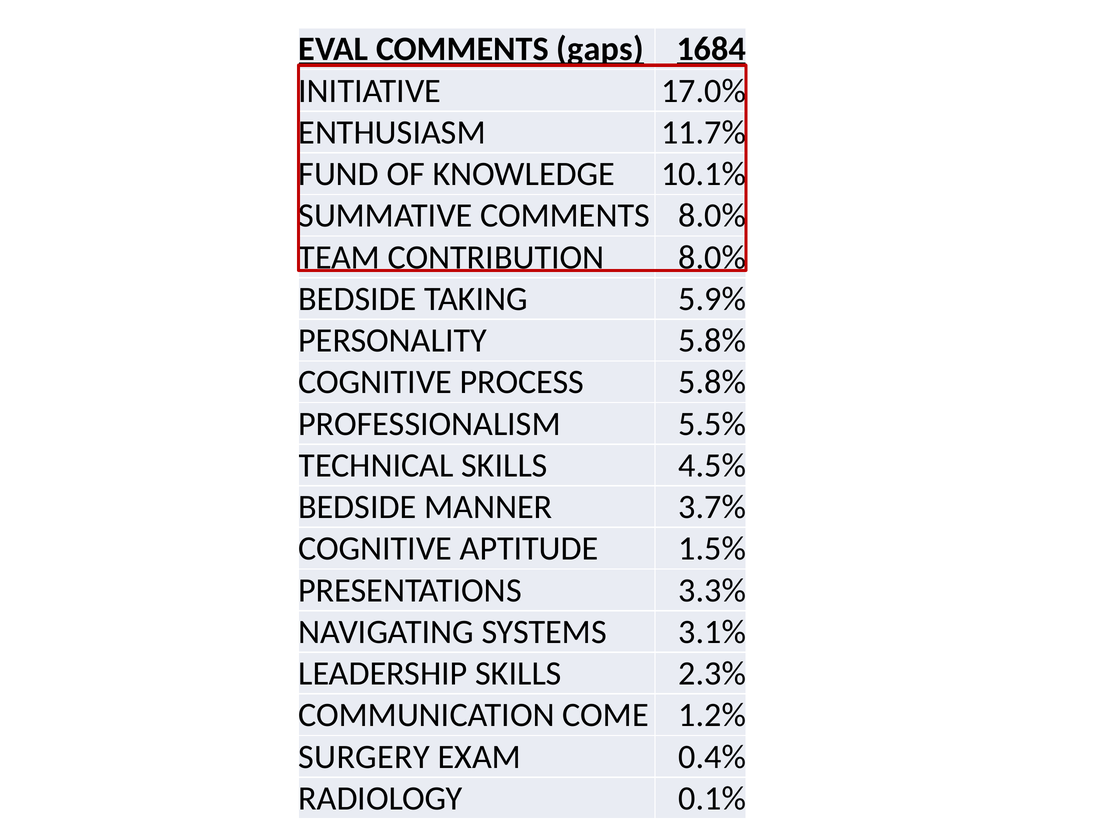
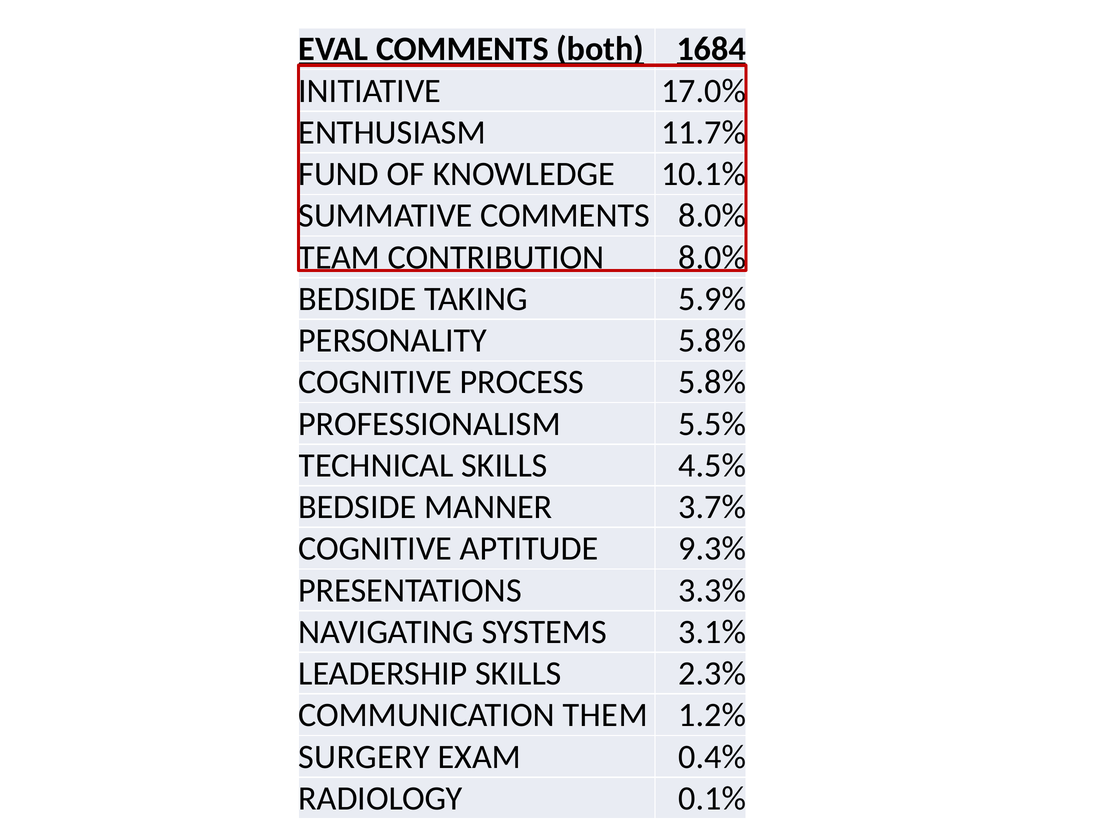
gaps: gaps -> both
1.5%: 1.5% -> 9.3%
COME: COME -> THEM
